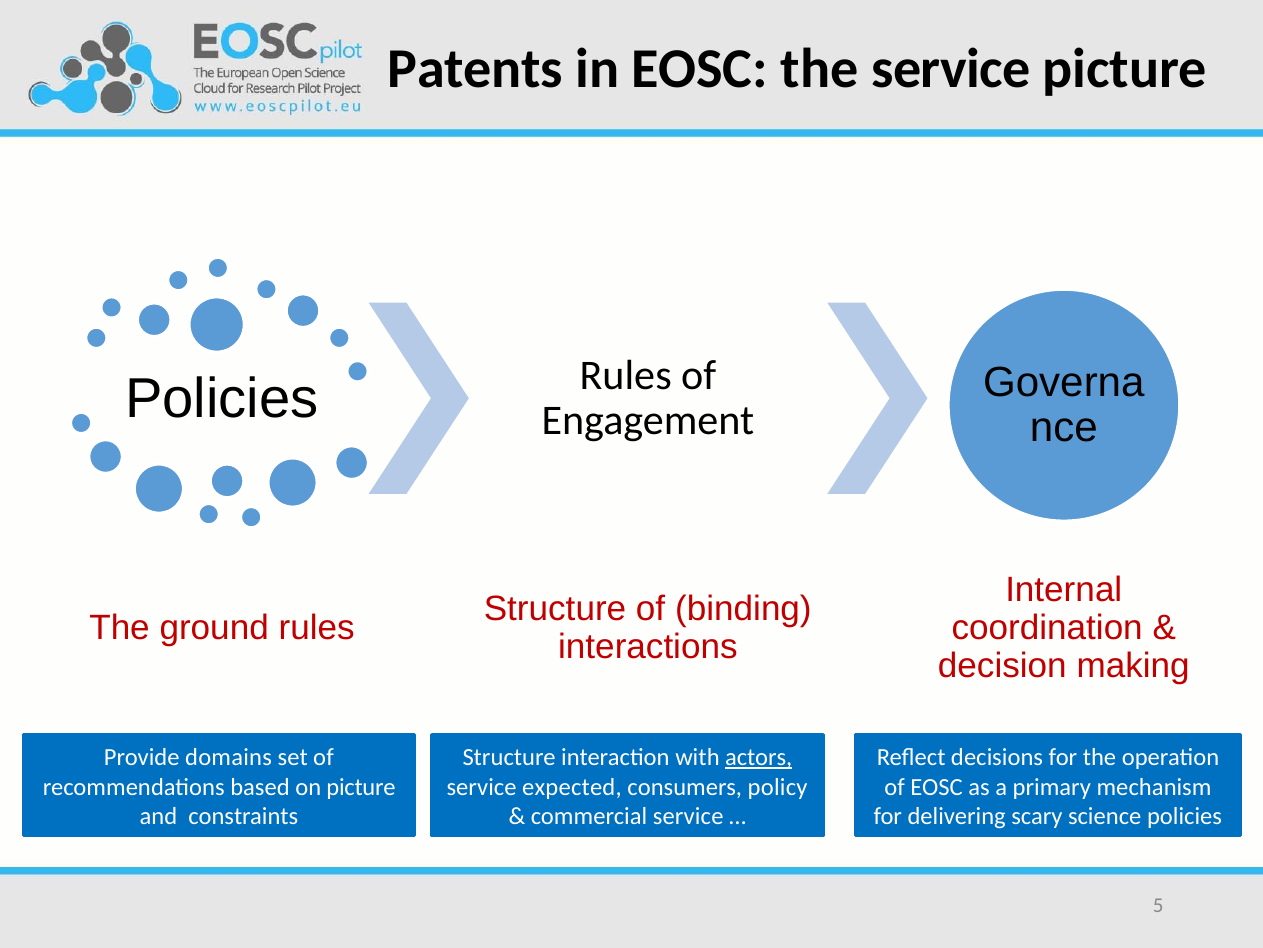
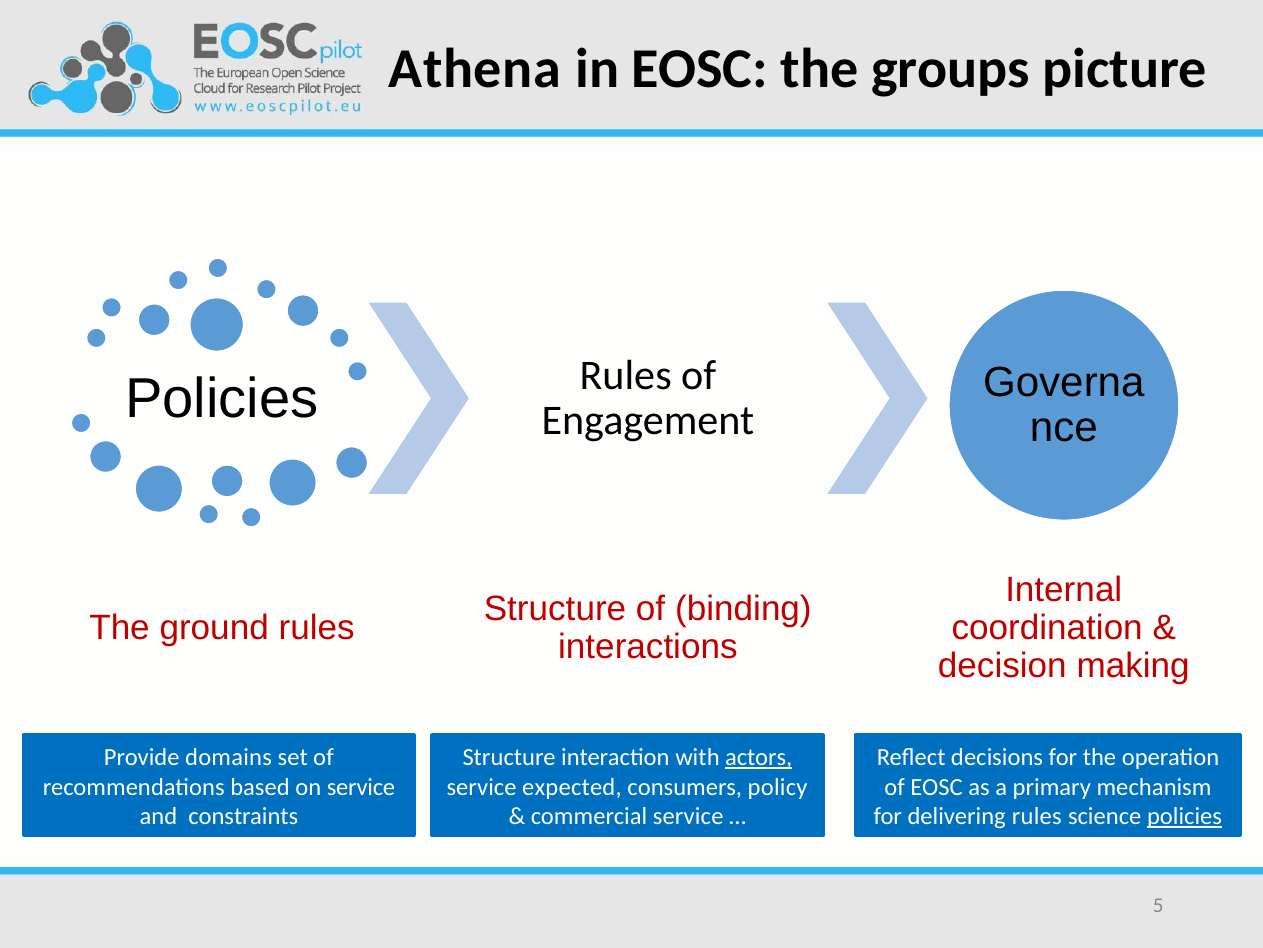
Patents: Patents -> Athena
the service: service -> groups
on picture: picture -> service
delivering scary: scary -> rules
policies at (1185, 816) underline: none -> present
